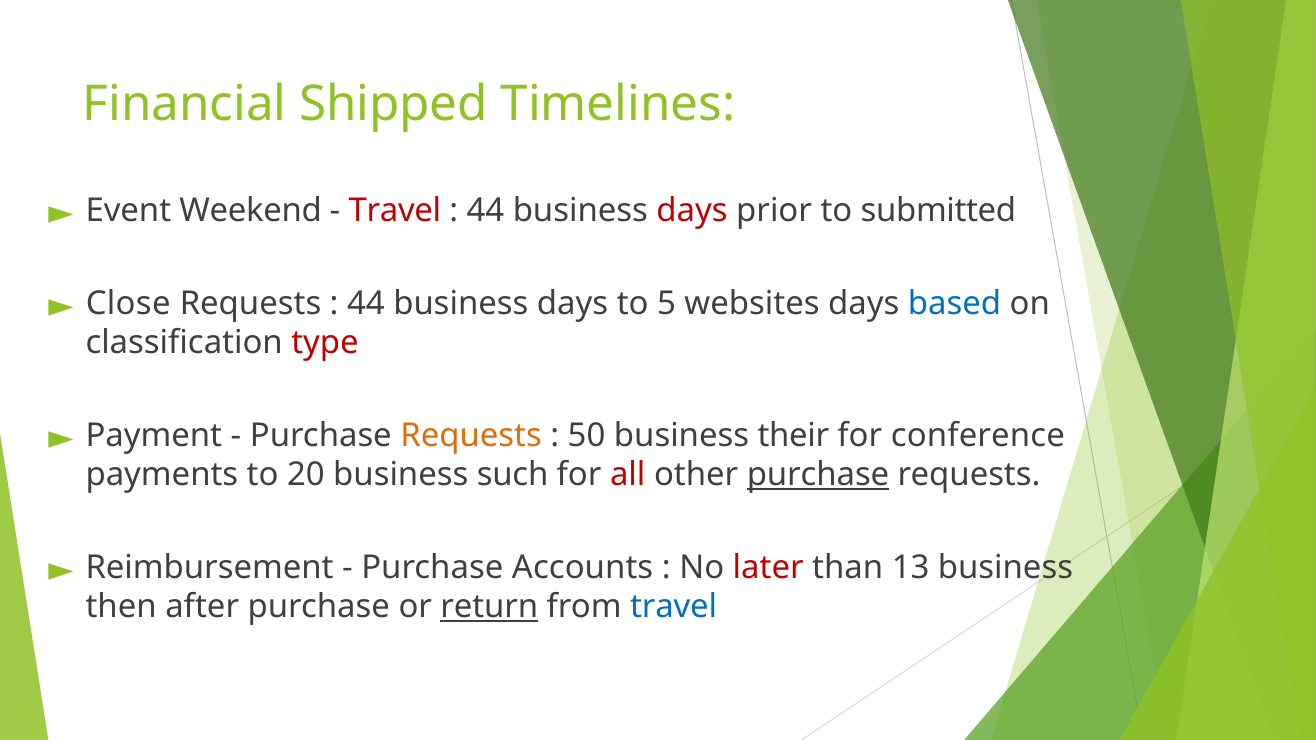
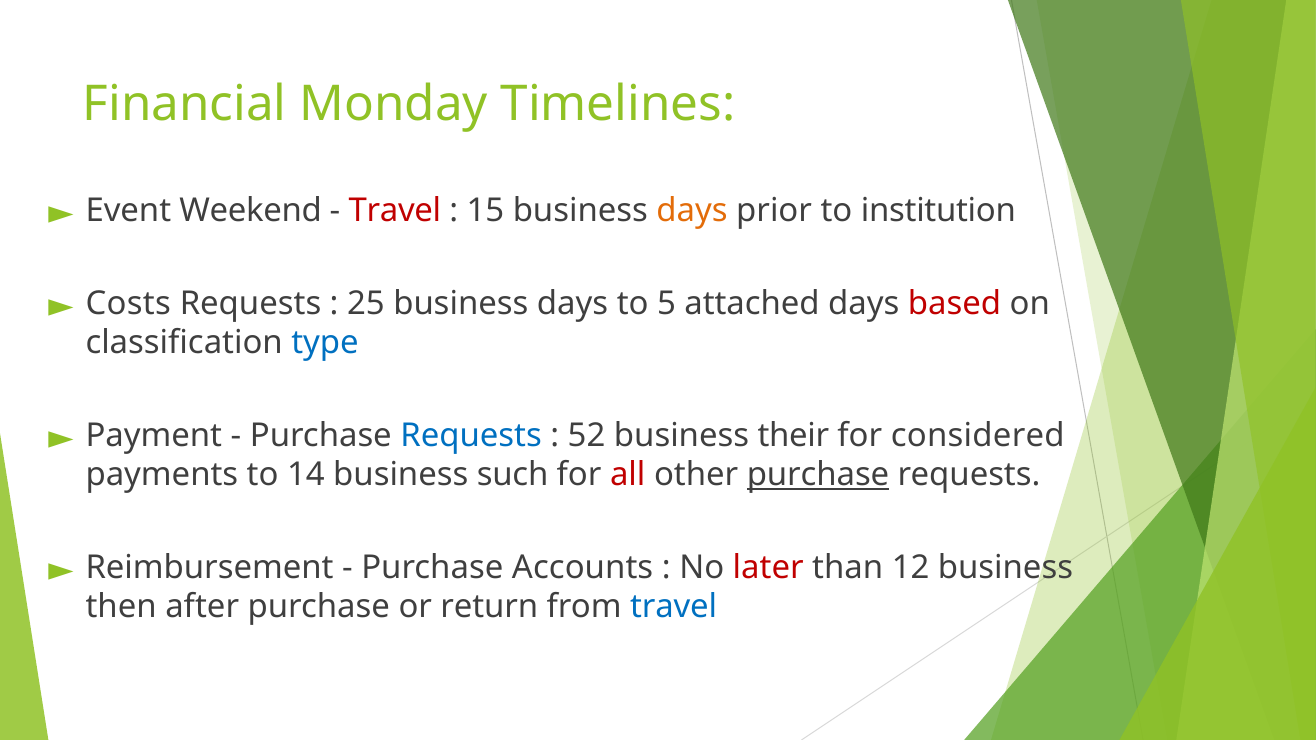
Shipped: Shipped -> Monday
44 at (485, 211): 44 -> 15
days at (692, 211) colour: red -> orange
submitted: submitted -> institution
Close: Close -> Costs
44 at (366, 304): 44 -> 25
websites: websites -> attached
based colour: blue -> red
type colour: red -> blue
Requests at (471, 436) colour: orange -> blue
50: 50 -> 52
conference: conference -> considered
20: 20 -> 14
13: 13 -> 12
return underline: present -> none
